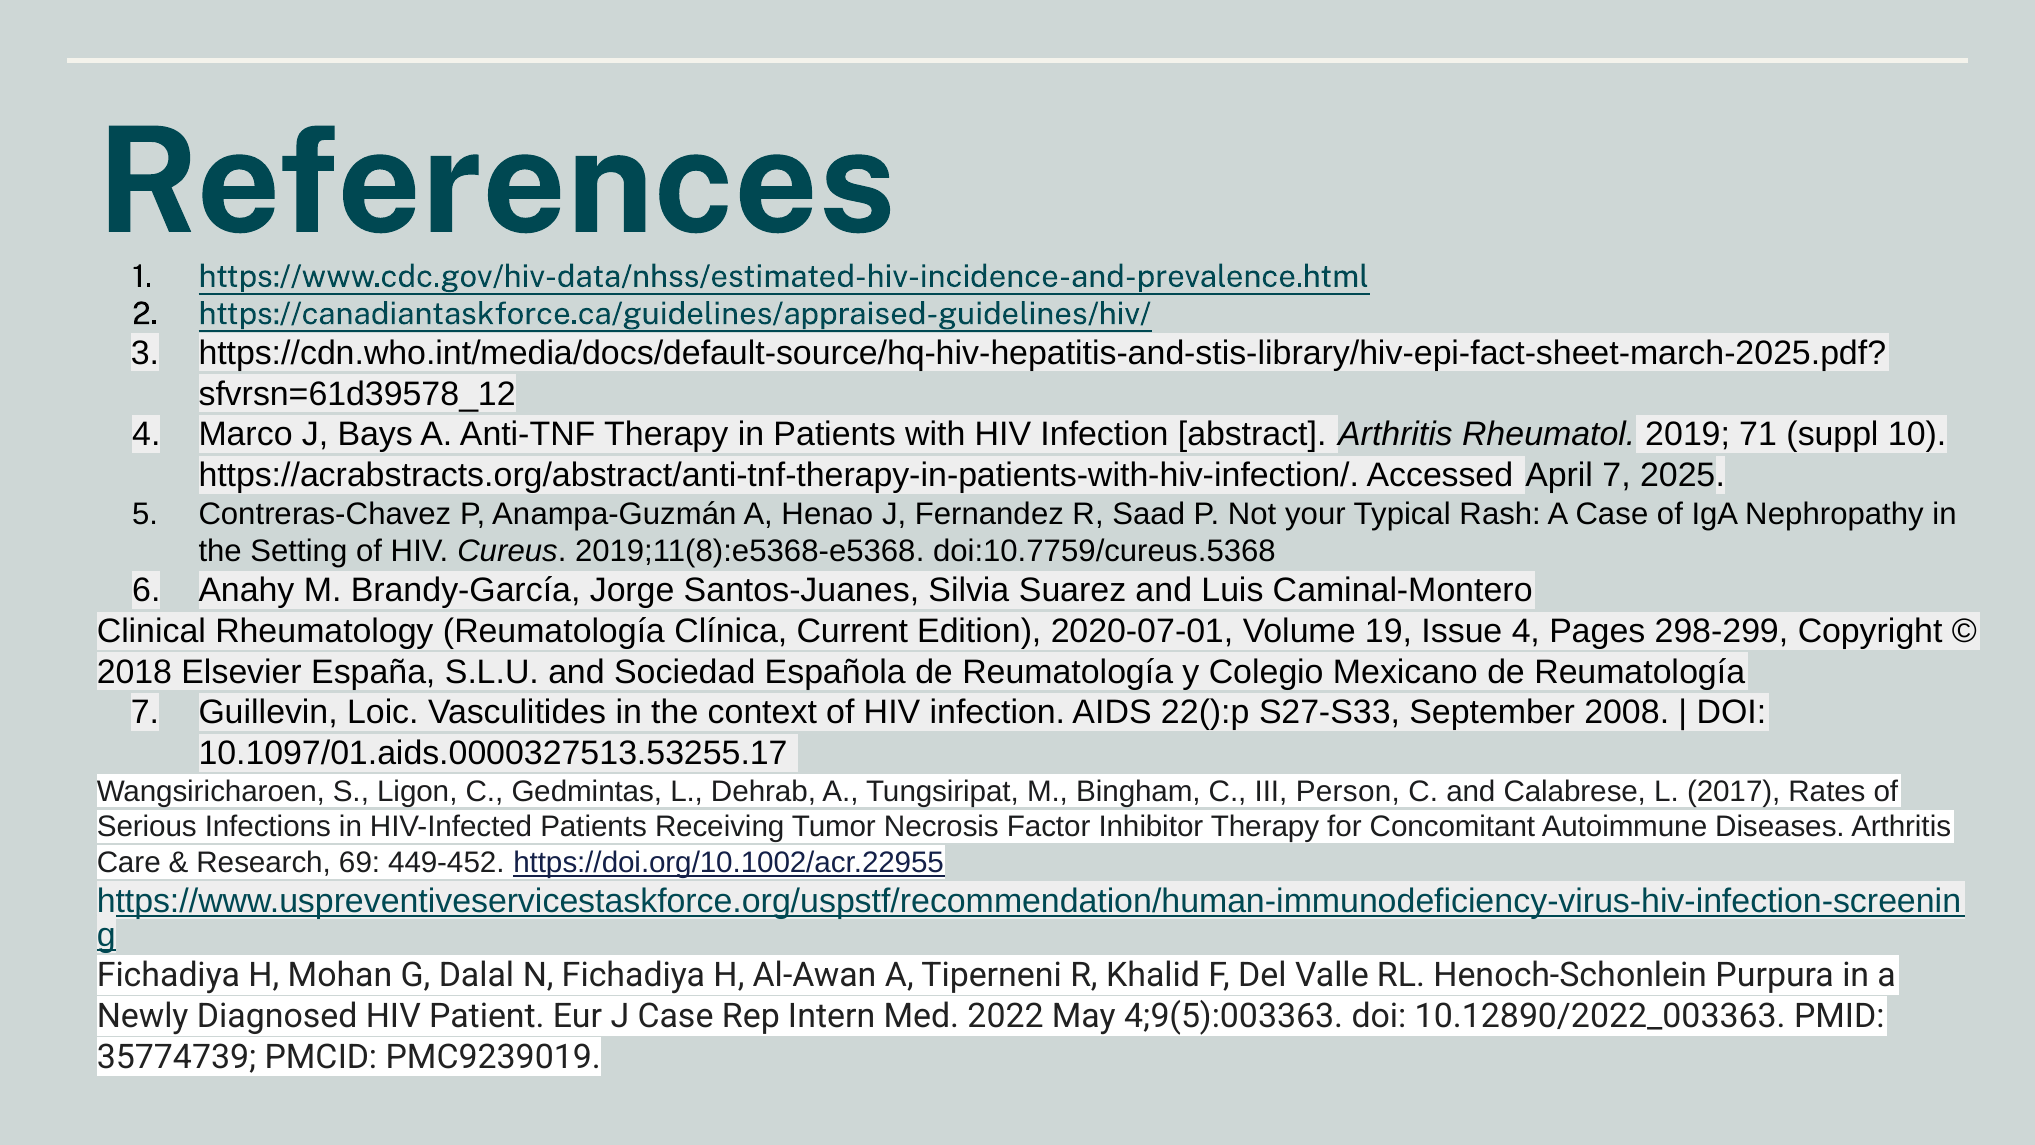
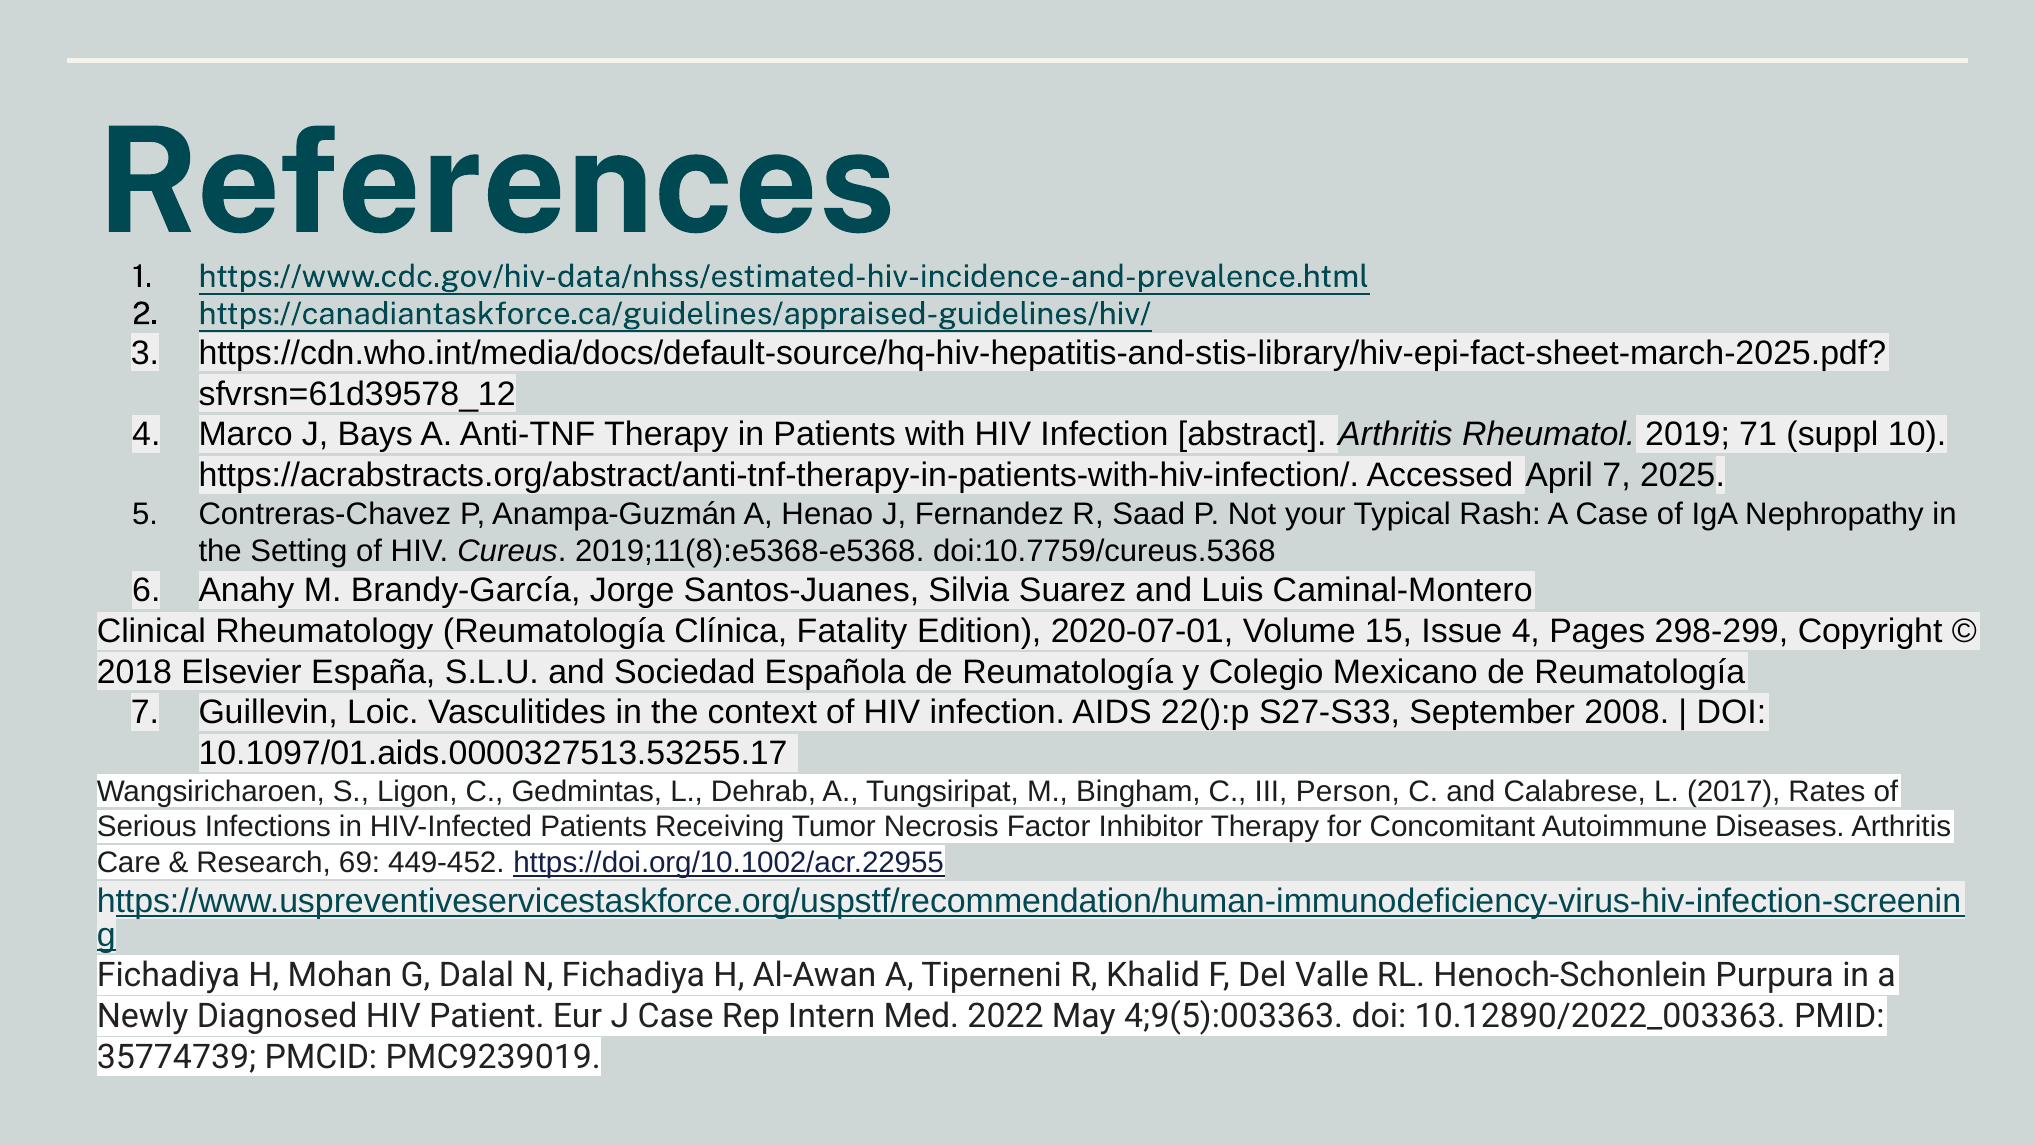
Current: Current -> Fatality
19: 19 -> 15
